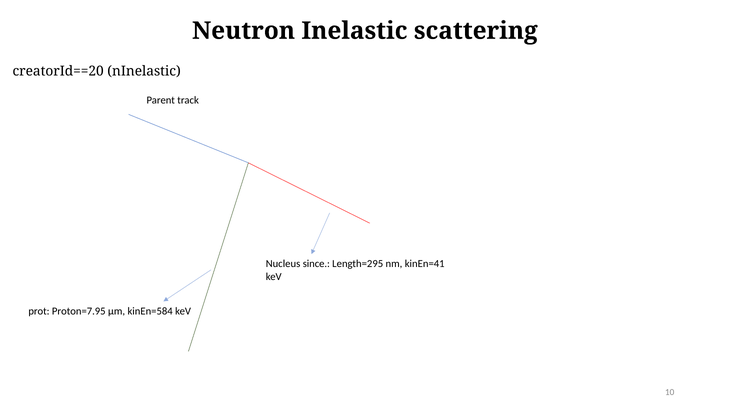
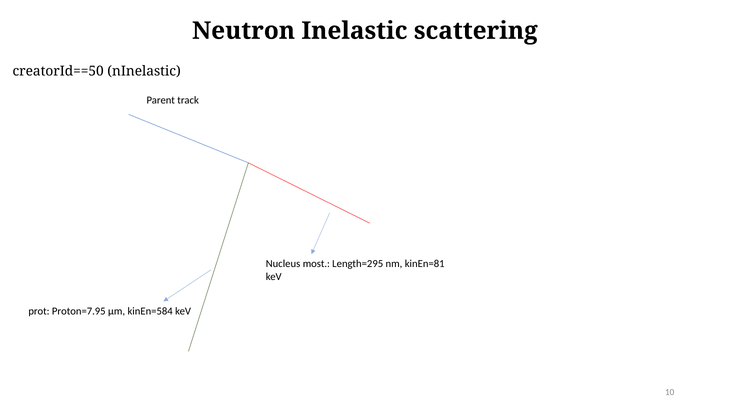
creatorId==20: creatorId==20 -> creatorId==50
since: since -> most
kinEn=41: kinEn=41 -> kinEn=81
